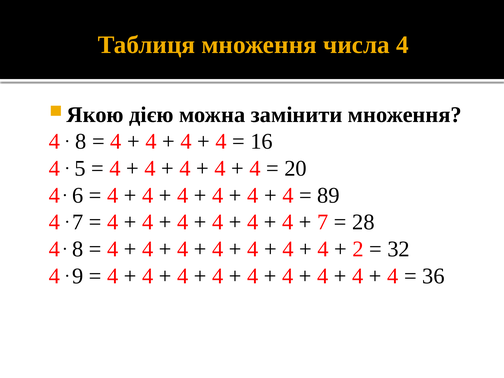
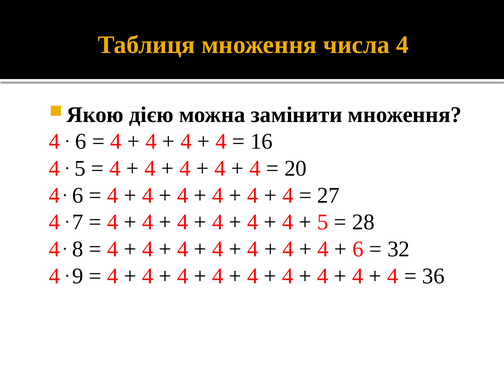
8 at (81, 142): 8 -> 6
89: 89 -> 27
7 at (323, 222): 7 -> 5
2 at (358, 249): 2 -> 6
